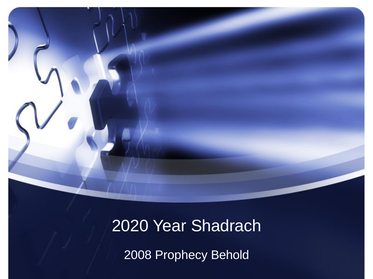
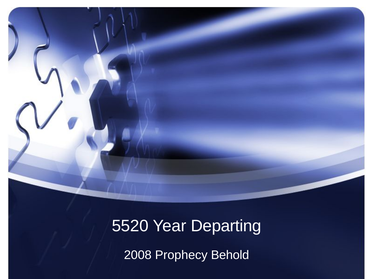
2020: 2020 -> 5520
Shadrach: Shadrach -> Departing
